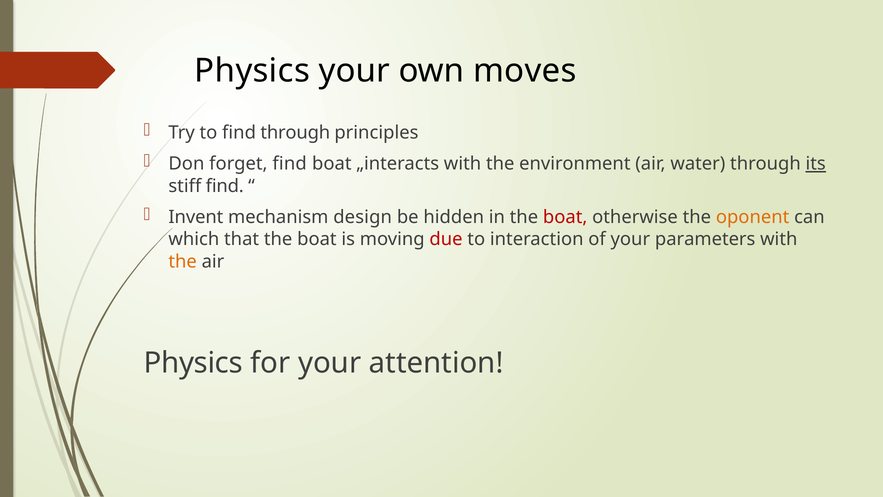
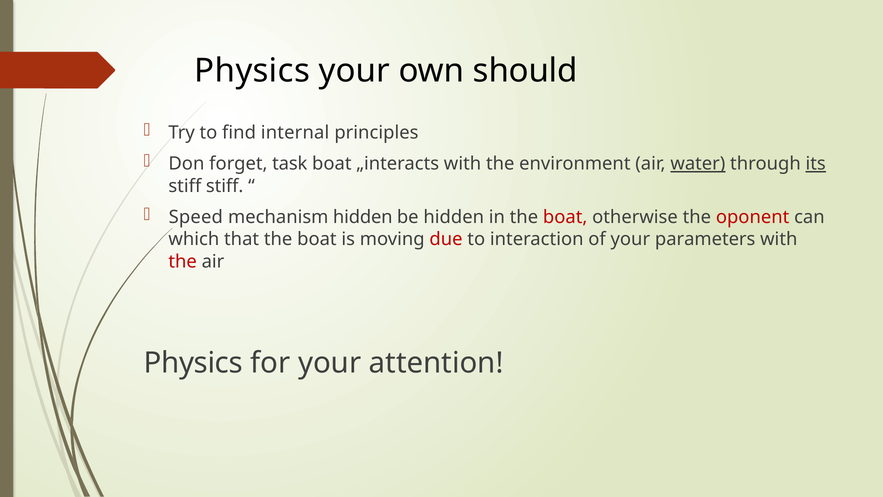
moves: moves -> should
find through: through -> internal
forget find: find -> task
water underline: none -> present
stiff find: find -> stiff
Invent: Invent -> Speed
mechanism design: design -> hidden
oponent colour: orange -> red
the at (183, 261) colour: orange -> red
